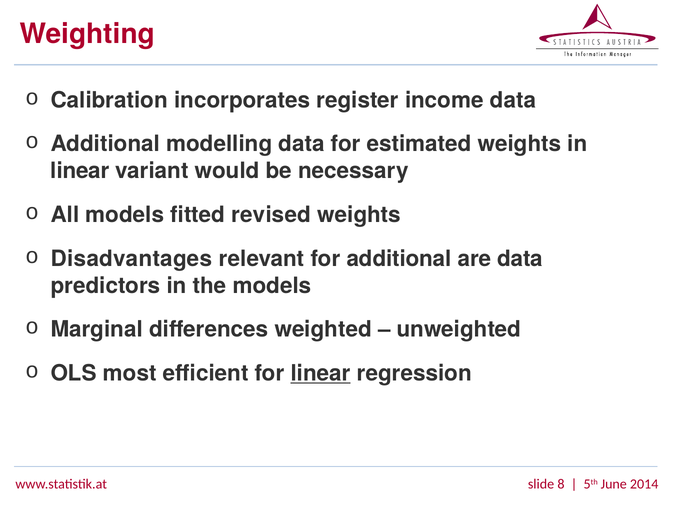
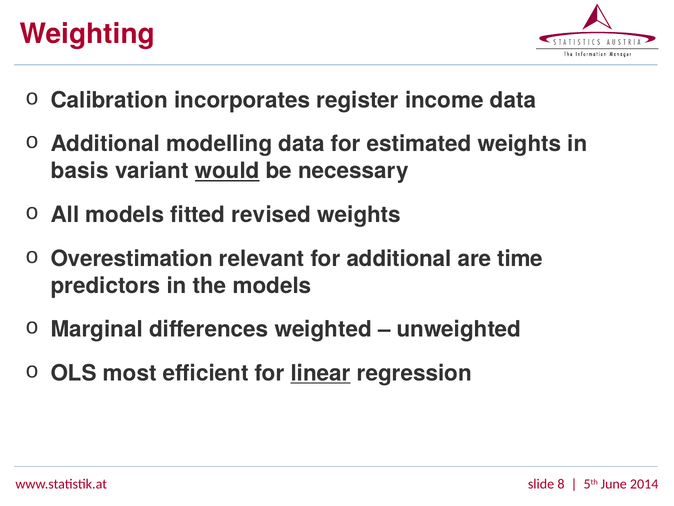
linear at (80, 171): linear -> basis
would underline: none -> present
Disadvantages: Disadvantages -> Overestimation
are data: data -> time
